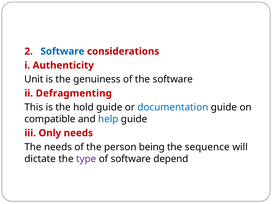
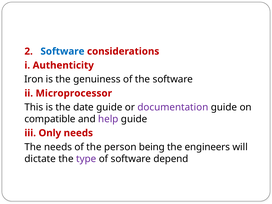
Unit: Unit -> Iron
Defragmenting: Defragmenting -> Microprocessor
hold: hold -> date
documentation colour: blue -> purple
help colour: blue -> purple
sequence: sequence -> engineers
